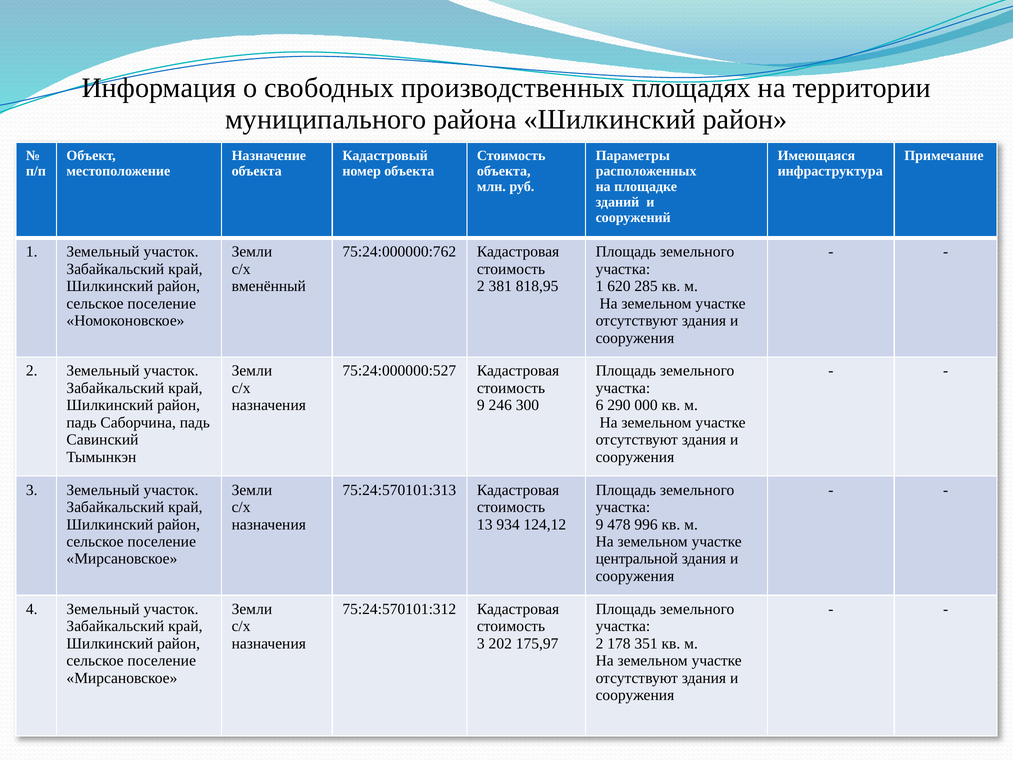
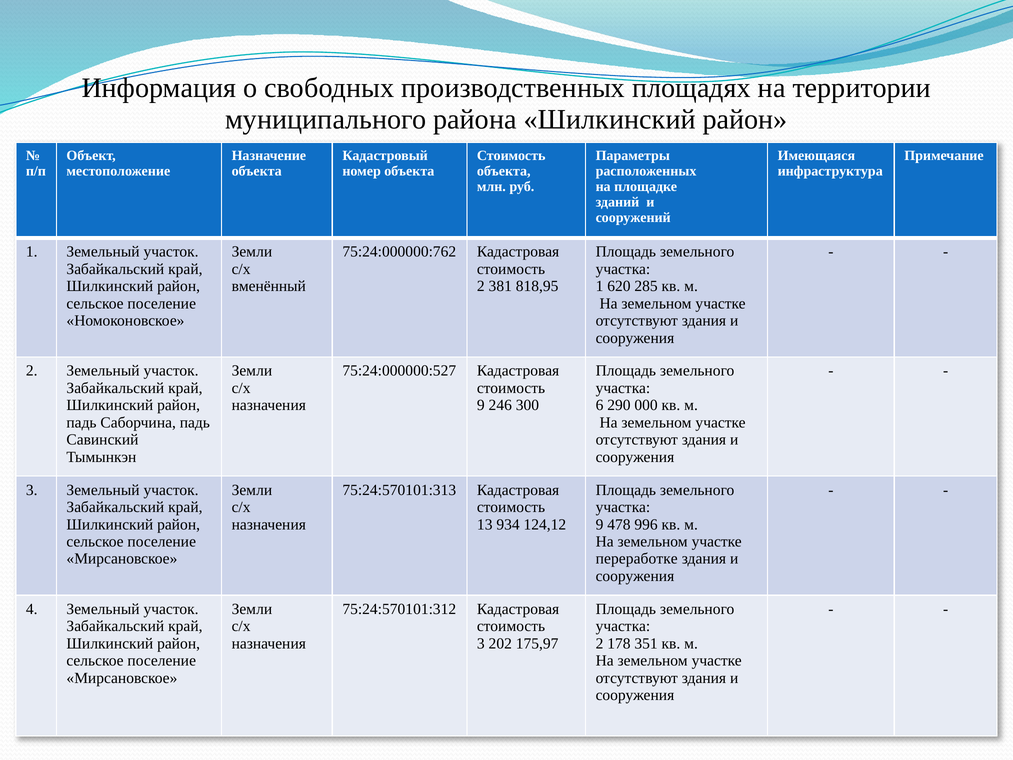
центральной: центральной -> переработке
